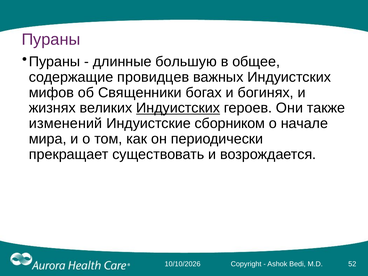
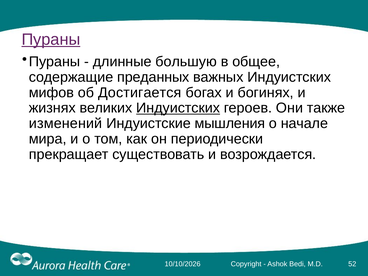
Пураны at (51, 40) underline: none -> present
провидцев: провидцев -> преданных
Священники: Священники -> Достигается
сборником: сборником -> мышления
